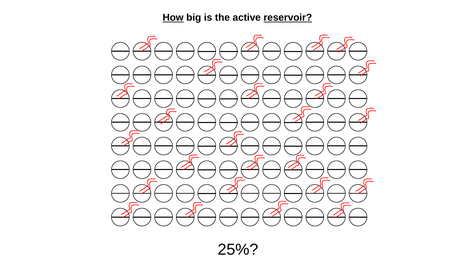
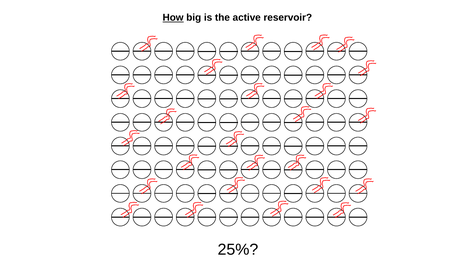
reservoir underline: present -> none
